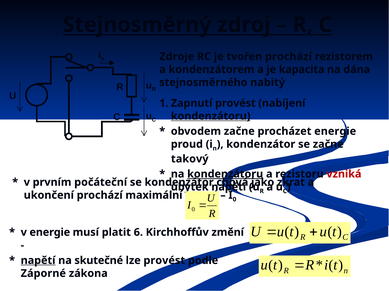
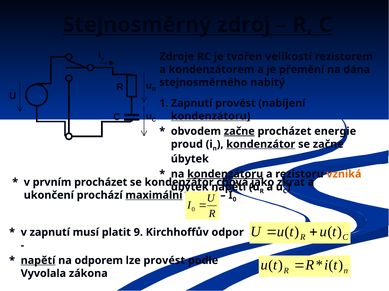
tvořen prochází: prochází -> velikostí
kapacita: kapacita -> přemění
začne at (239, 132) underline: none -> present
kondenzátor at (261, 145) underline: none -> present
takový at (190, 159): takový -> úbytek
vzniká colour: red -> orange
prvním počáteční: počáteční -> procházet
maximální underline: none -> present
v energie: energie -> zapnutí
6: 6 -> 9
změní: změní -> odpor
skutečné: skutečné -> odporem
Záporné: Záporné -> Vyvolala
